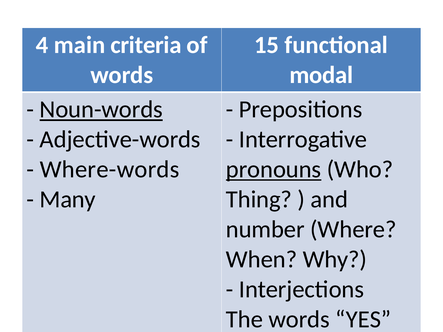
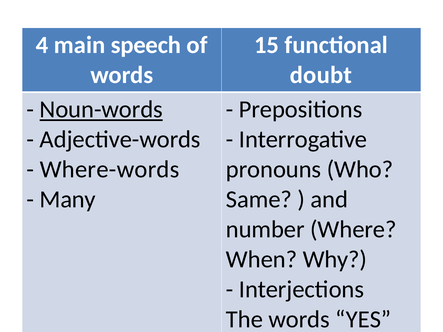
criteria: criteria -> speech
modal: modal -> doubt
pronouns underline: present -> none
Thing: Thing -> Same
